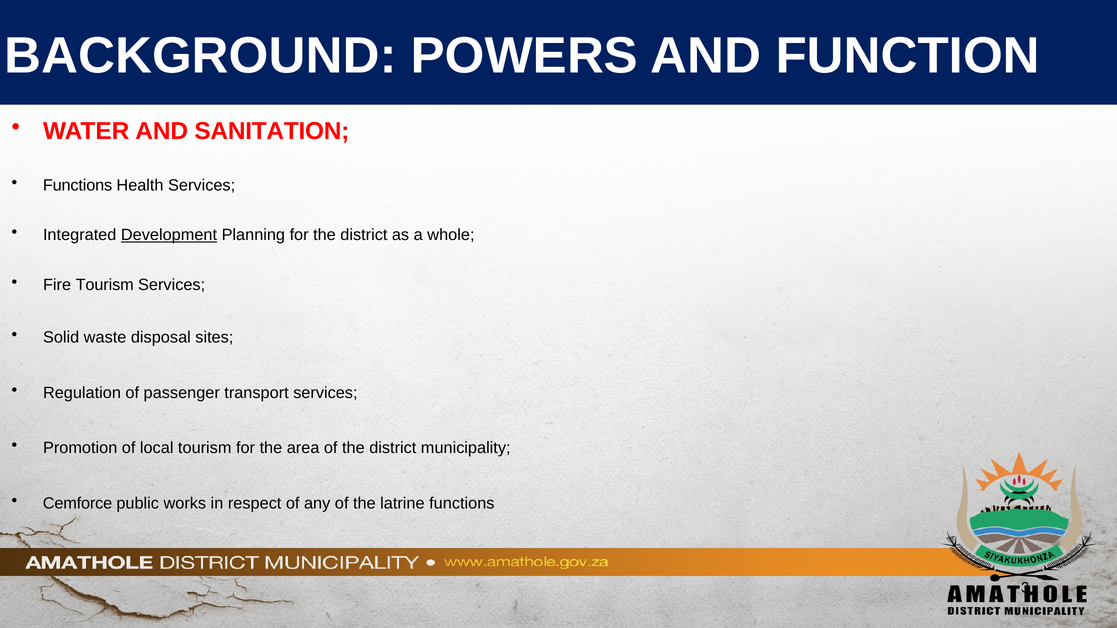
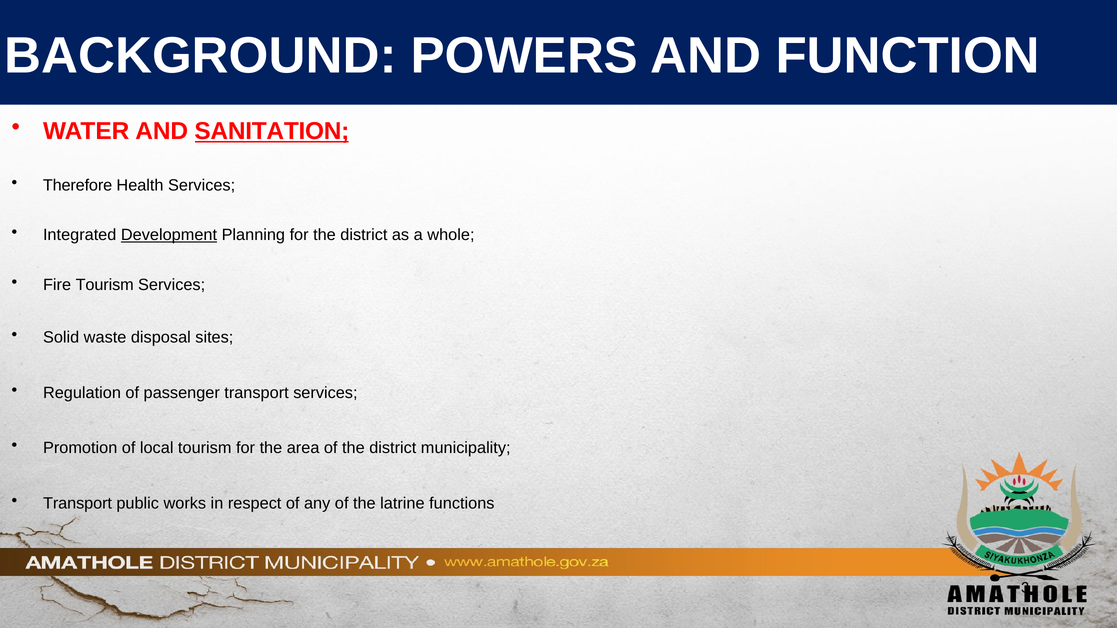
SANITATION underline: none -> present
Functions at (78, 185): Functions -> Therefore
Cemforce at (78, 504): Cemforce -> Transport
